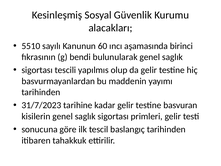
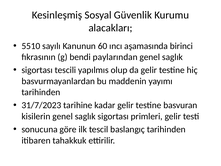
bulunularak: bulunularak -> paylarından
